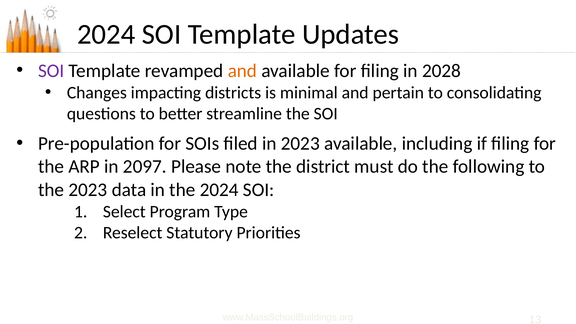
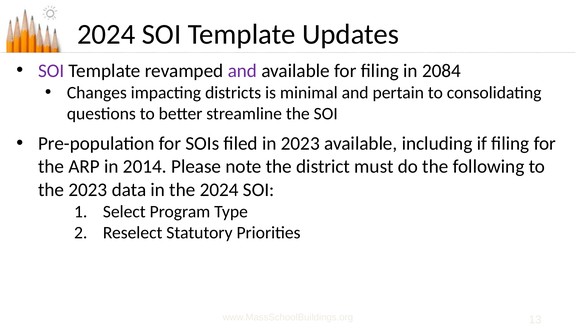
and at (242, 71) colour: orange -> purple
2028: 2028 -> 2084
2097: 2097 -> 2014
